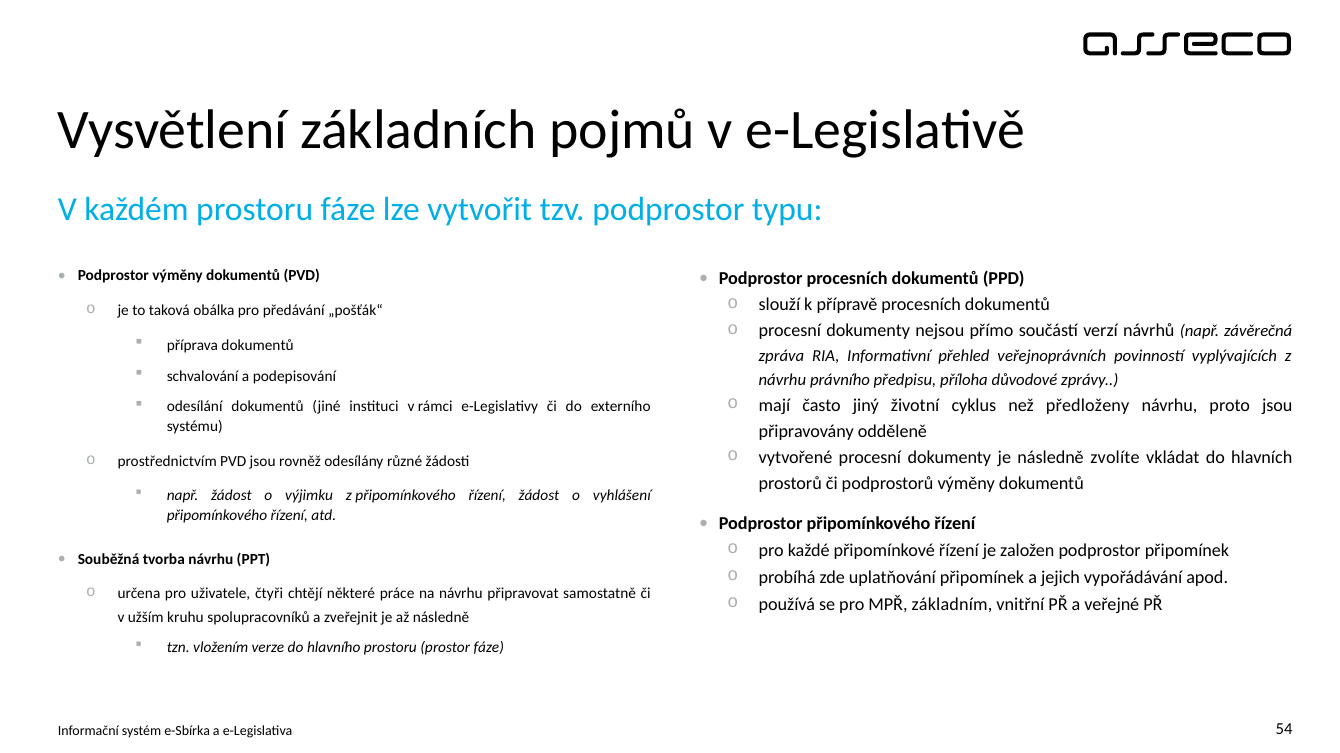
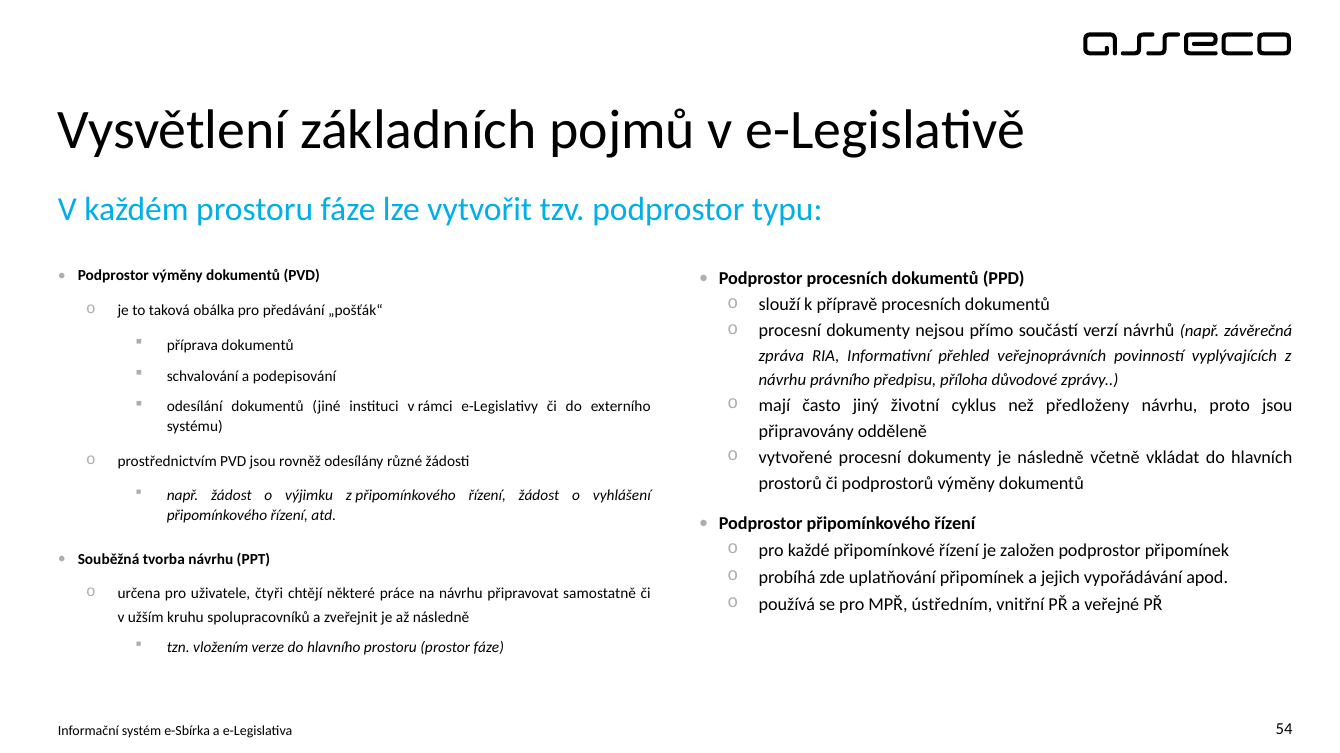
zvolíte: zvolíte -> včetně
základním: základním -> ústředním
